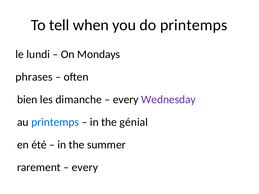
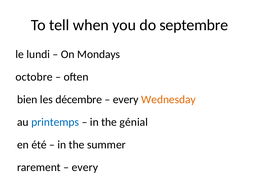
do printemps: printemps -> septembre
phrases: phrases -> octobre
dimanche: dimanche -> décembre
Wednesday colour: purple -> orange
